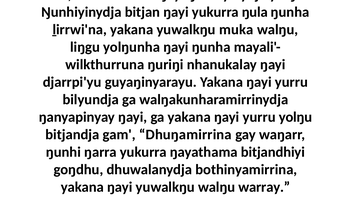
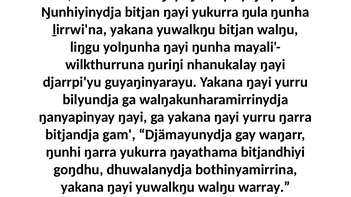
yuwalkŋu muka: muka -> bitjan
yurru yolŋu: yolŋu -> ŋarra
Dhuŋamirrina: Dhuŋamirrina -> Djämayunydja
